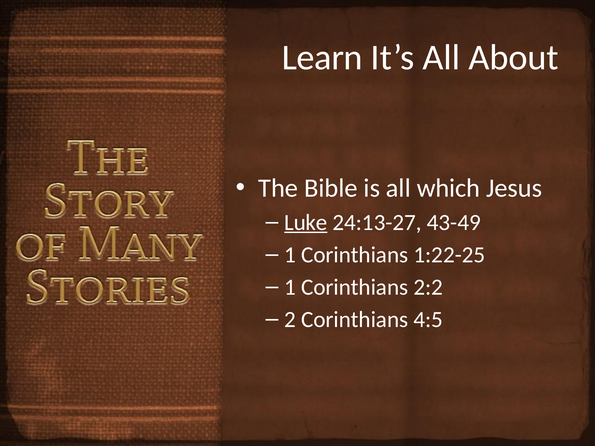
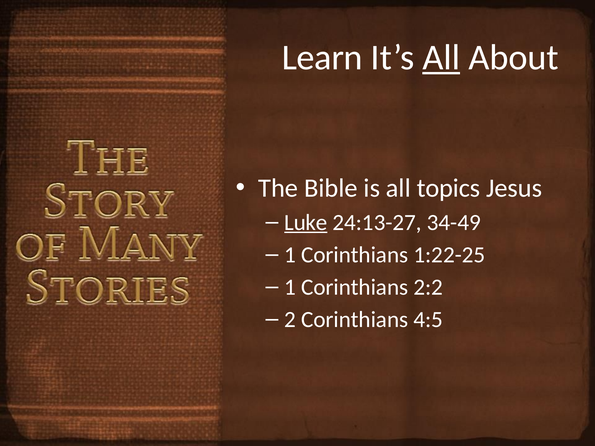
All at (441, 58) underline: none -> present
which: which -> topics
43-49: 43-49 -> 34-49
